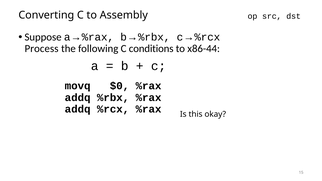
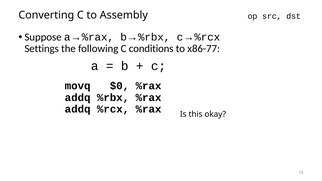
Process: Process -> Settings
x86-44: x86-44 -> x86-77
